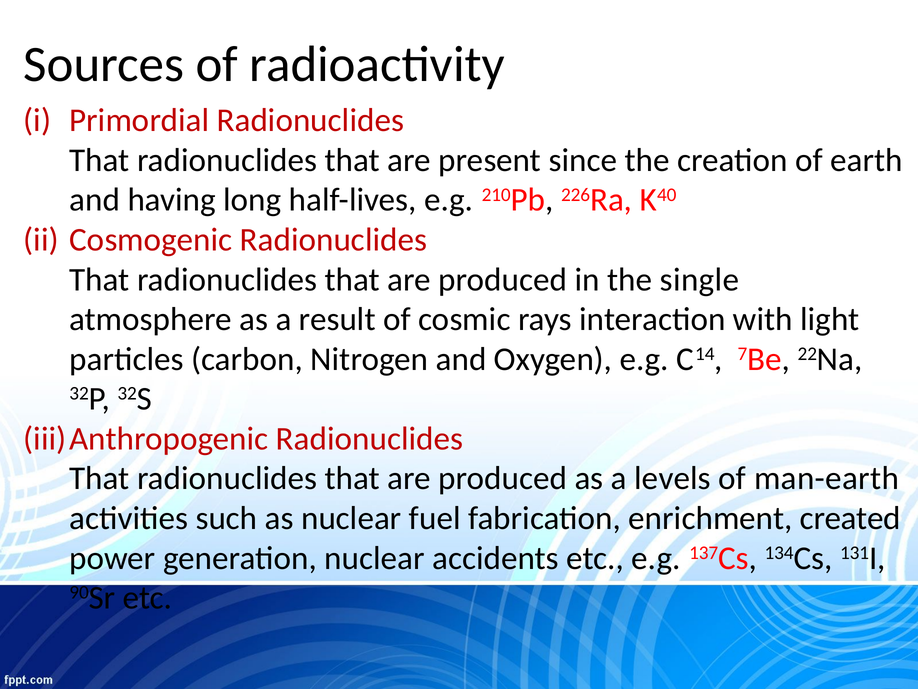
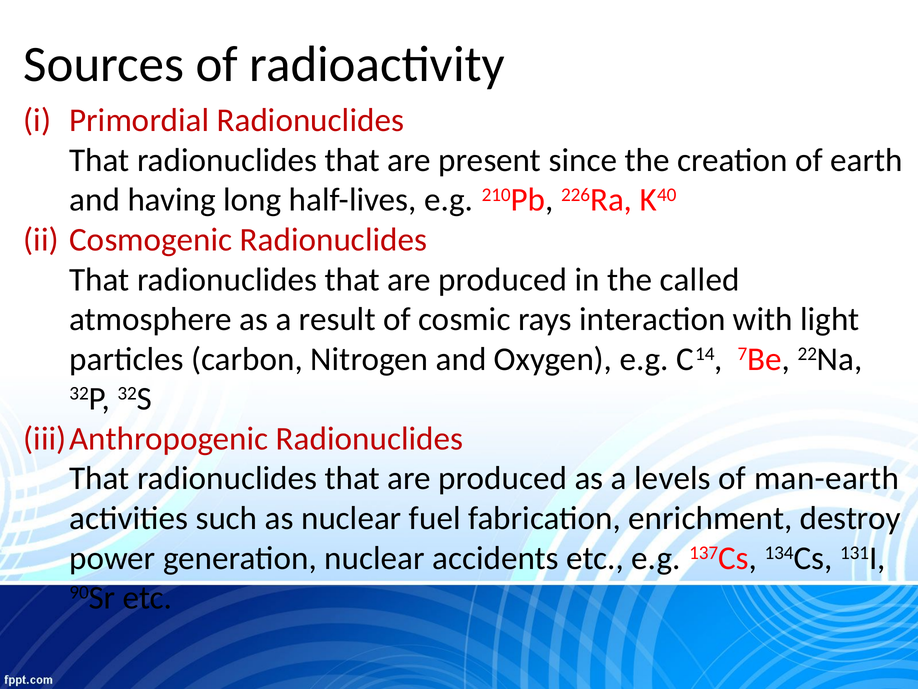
single: single -> called
created: created -> destroy
